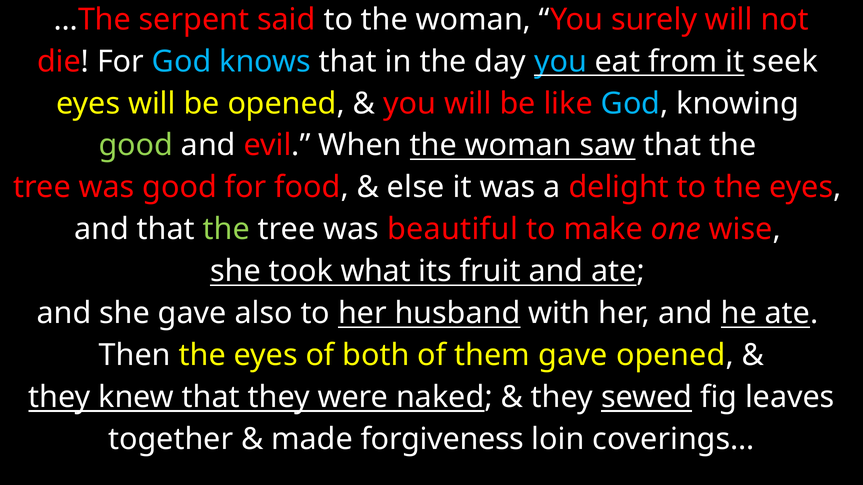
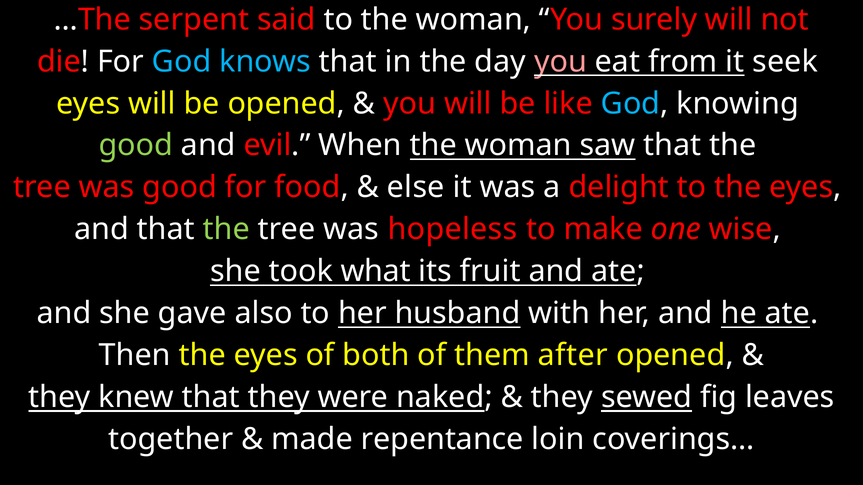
you at (560, 62) colour: light blue -> pink
beautiful: beautiful -> hopeless
them gave: gave -> after
forgiveness: forgiveness -> repentance
